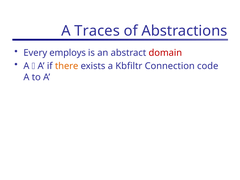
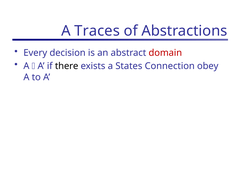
employs: employs -> decision
there colour: orange -> black
Kbfiltr: Kbfiltr -> States
code: code -> obey
